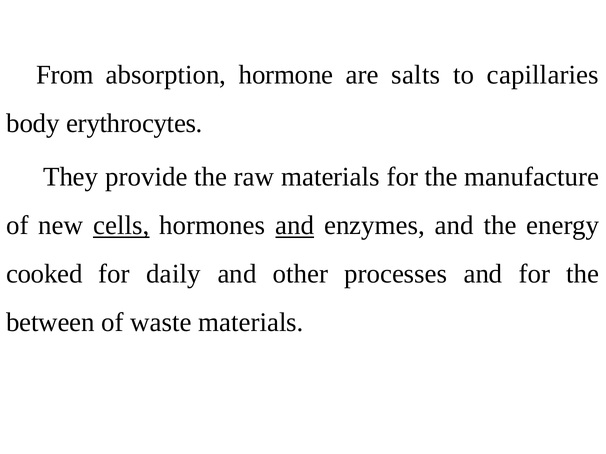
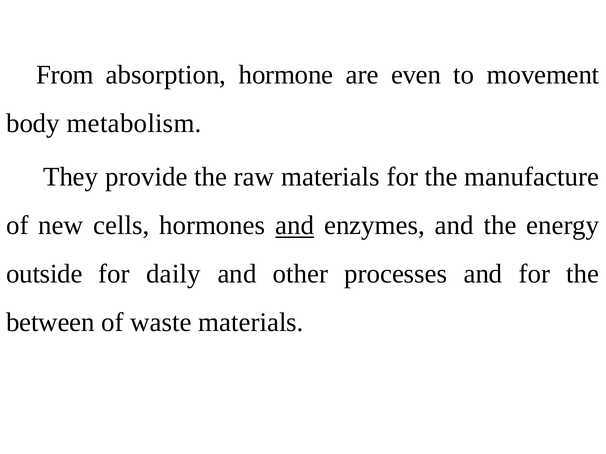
salts: salts -> even
capillaries: capillaries -> movement
erythrocytes: erythrocytes -> metabolism
cells underline: present -> none
cooked: cooked -> outside
